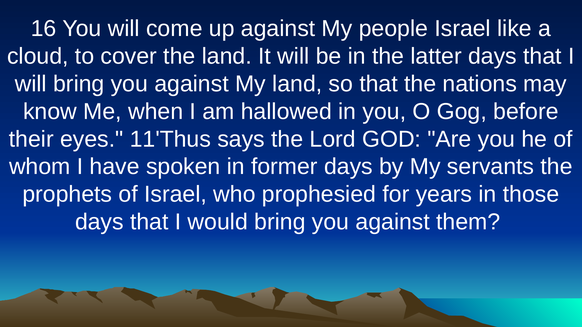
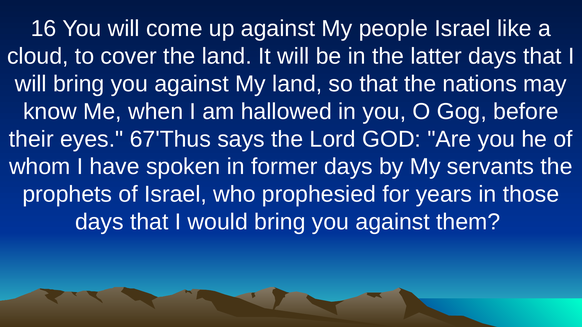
11'Thus: 11'Thus -> 67'Thus
